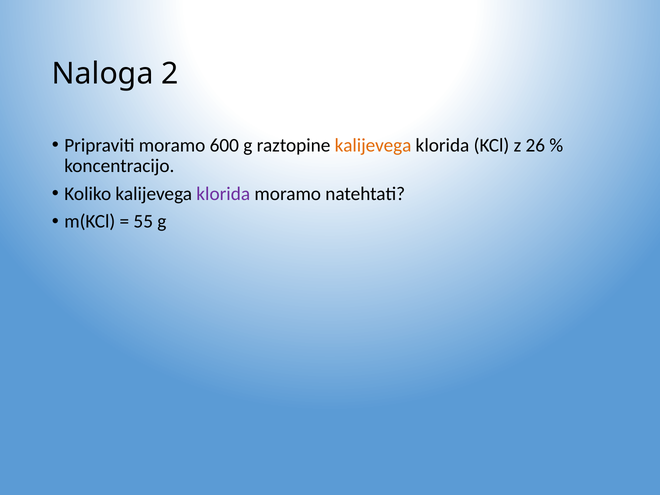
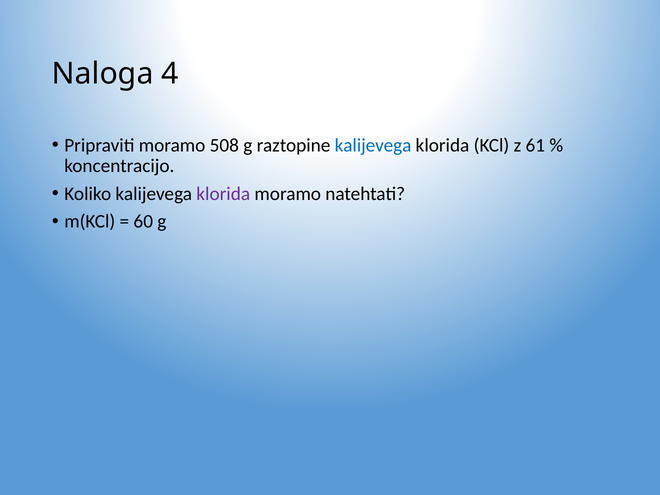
2: 2 -> 4
600: 600 -> 508
kalijevega at (373, 145) colour: orange -> blue
26: 26 -> 61
55: 55 -> 60
